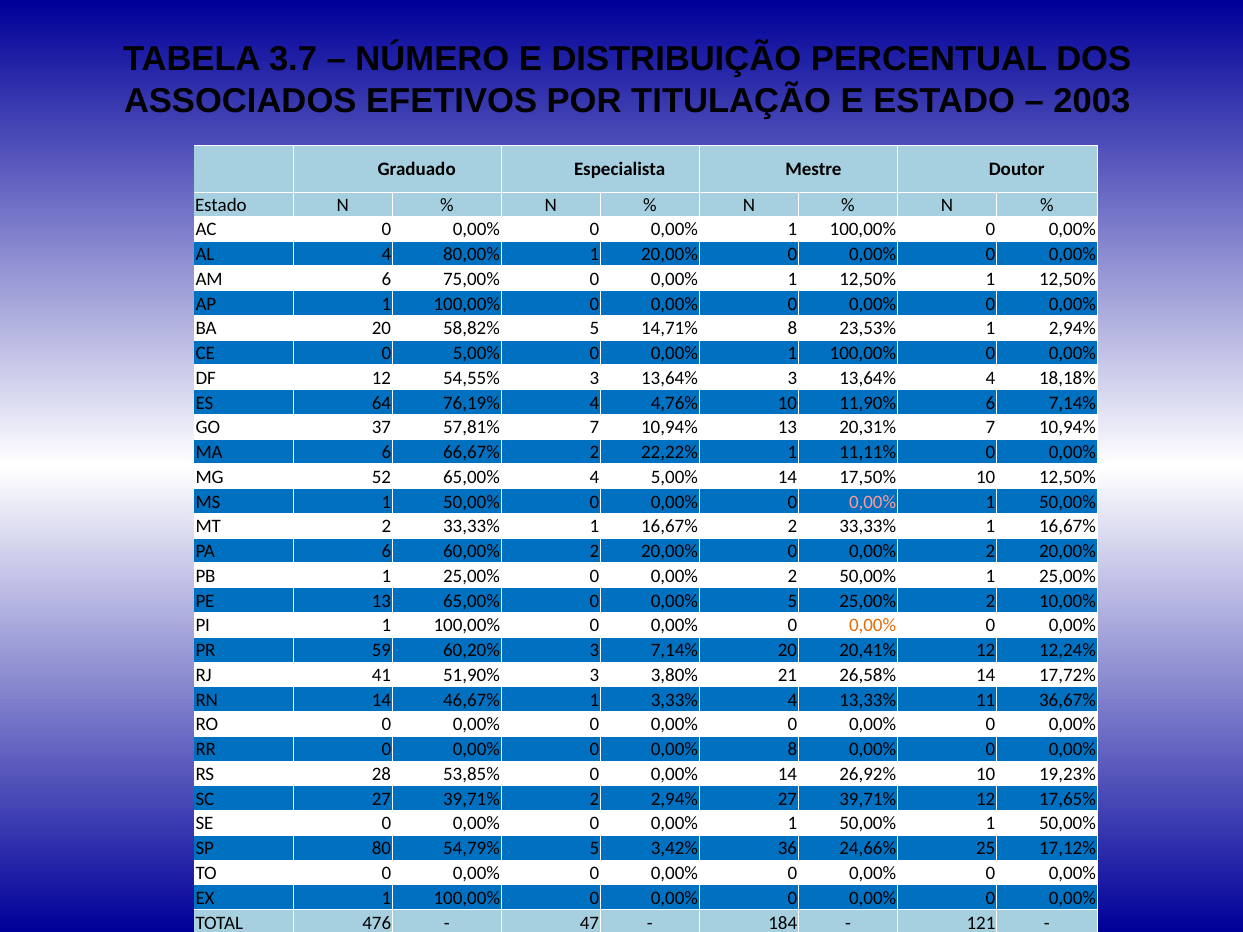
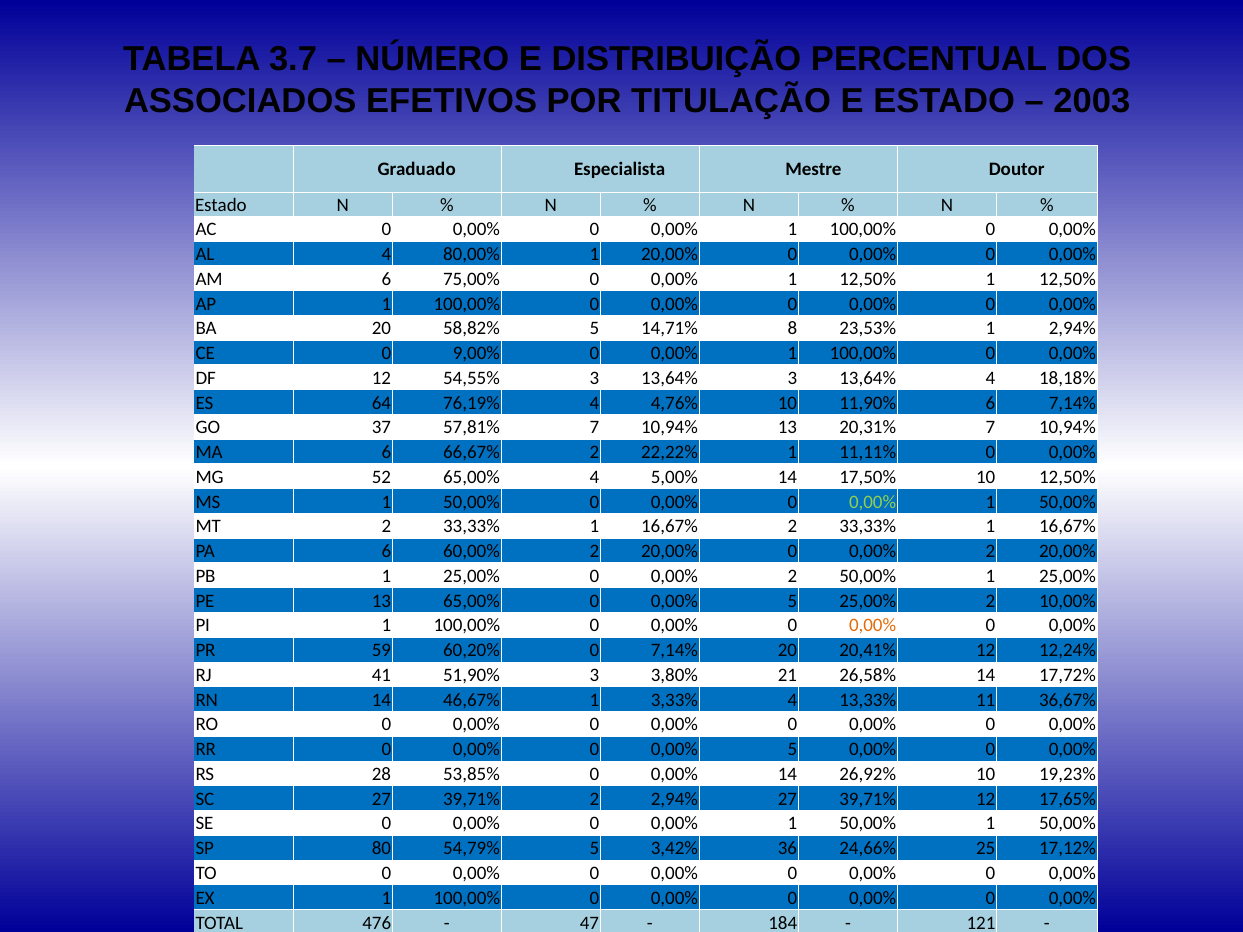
0 5,00%: 5,00% -> 9,00%
0,00% at (873, 502) colour: pink -> light green
60,20% 3: 3 -> 0
0,00% 0 0,00% 8: 8 -> 5
